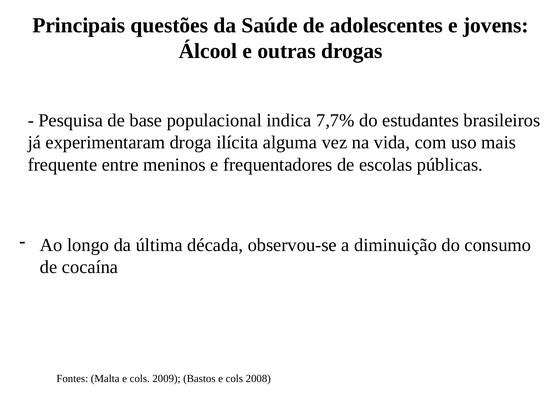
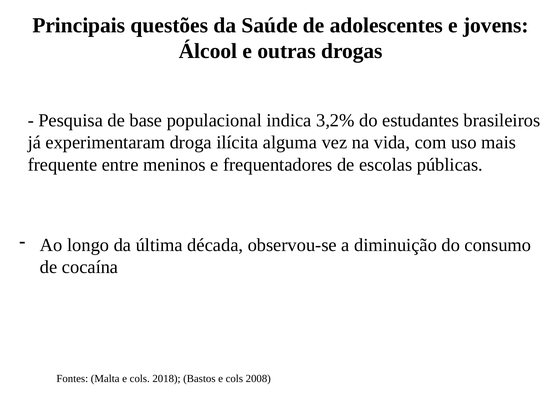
7,7%: 7,7% -> 3,2%
2009: 2009 -> 2018
